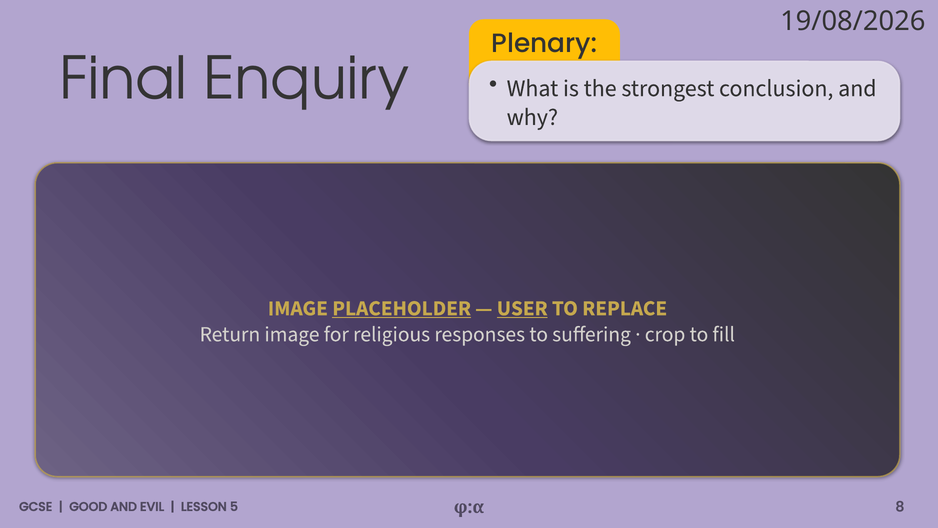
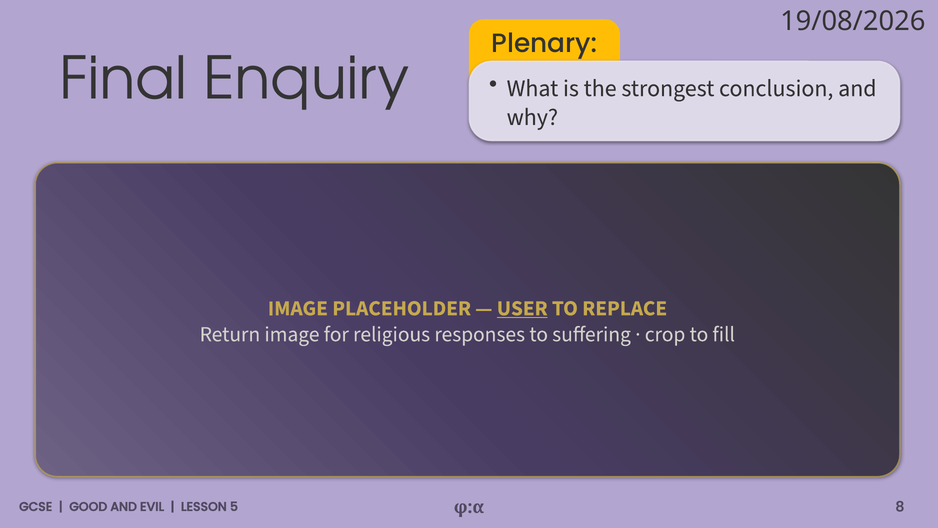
PLACEHOLDER underline: present -> none
